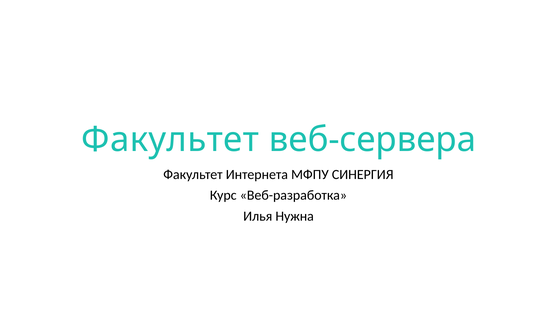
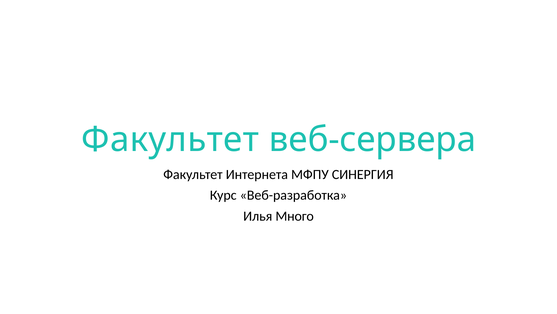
Нужна: Нужна -> Много
